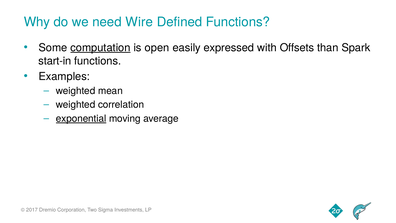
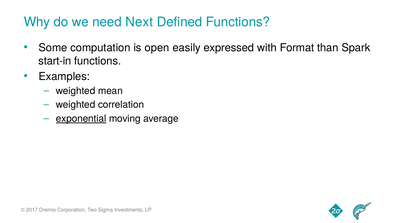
Wire: Wire -> Next
computation underline: present -> none
Offsets: Offsets -> Format
